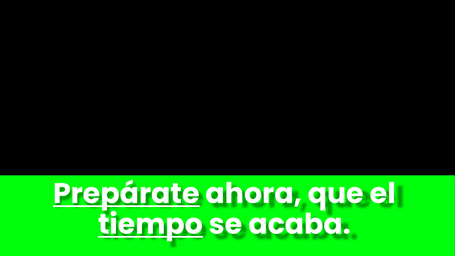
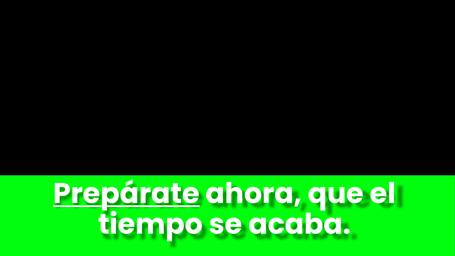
tiempo underline: present -> none
